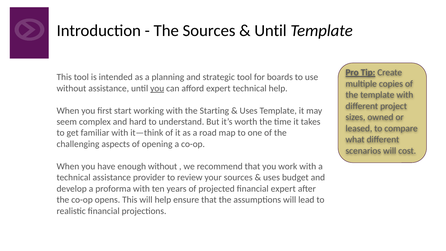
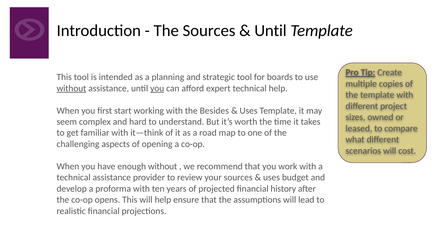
without at (71, 88) underline: none -> present
Starting: Starting -> Besides
financial expert: expert -> history
